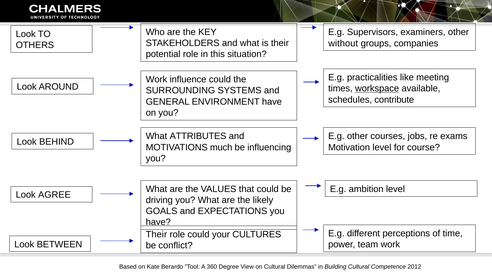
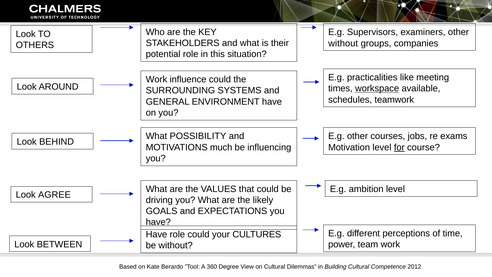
contribute: contribute -> teamwork
ATTRIBUTES: ATTRIBUTES -> POSSIBILITY
for underline: none -> present
Their at (156, 234): Their -> Have
be conflict: conflict -> without
